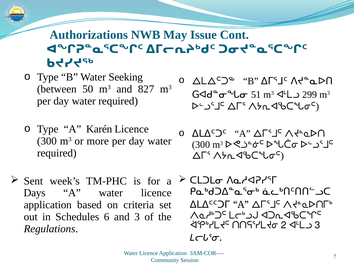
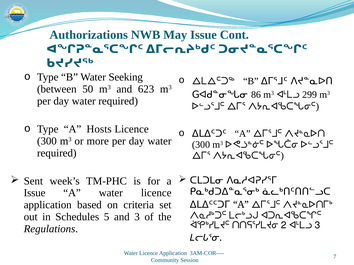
827: 827 -> 623
51: 51 -> 86
Karén: Karén -> Hosts
Days at (35, 193): Days -> Issue
6: 6 -> 5
